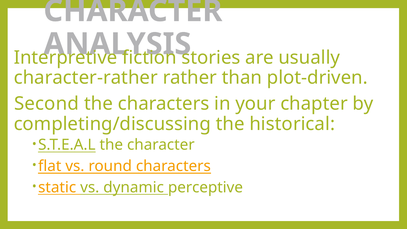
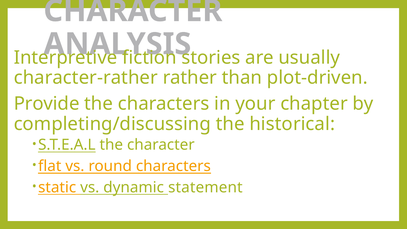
Second: Second -> Provide
perceptive: perceptive -> statement
